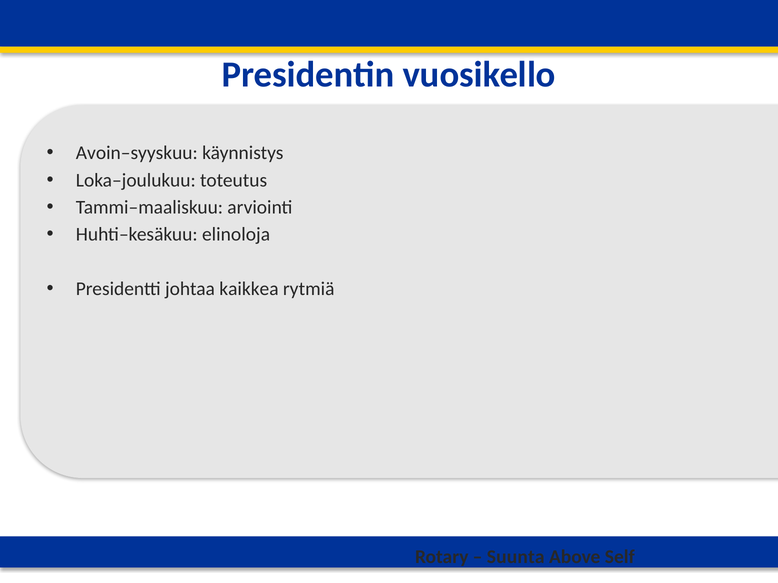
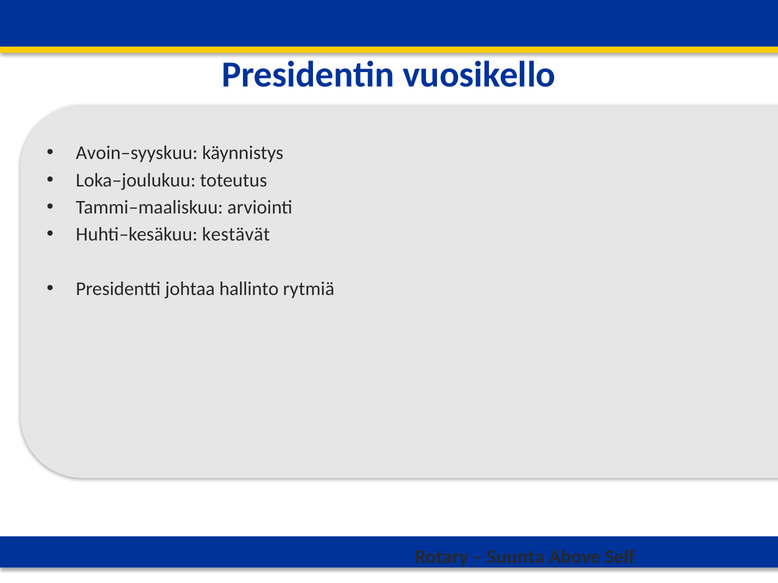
elinoloja: elinoloja -> kestävät
kaikkea: kaikkea -> hallinto
